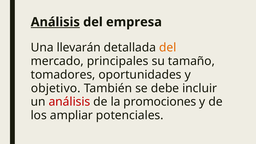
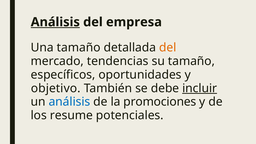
Una llevarán: llevarán -> tamaño
principales: principales -> tendencias
tomadores: tomadores -> específicos
incluir underline: none -> present
análisis at (69, 102) colour: red -> blue
ampliar: ampliar -> resume
